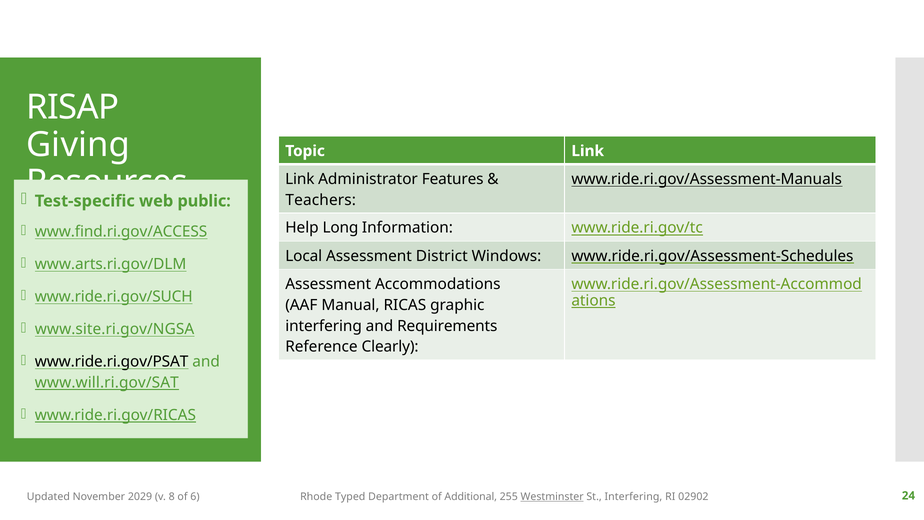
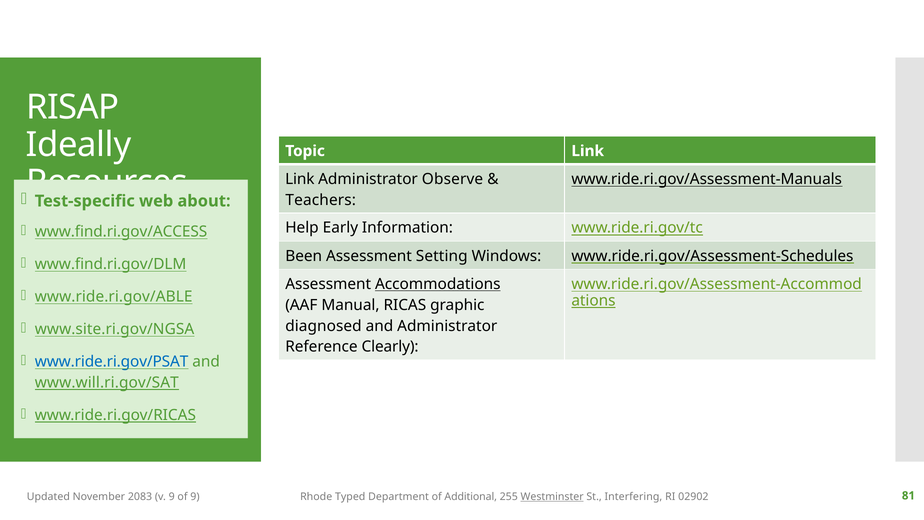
Giving: Giving -> Ideally
Features: Features -> Observe
public: public -> about
Long: Long -> Early
Local: Local -> Been
District: District -> Setting
www.arts.ri.gov/DLM: www.arts.ri.gov/DLM -> www.find.ri.gov/DLM
Accommodations underline: none -> present
www.ride.ri.gov/SUCH: www.ride.ri.gov/SUCH -> www.ride.ri.gov/ABLE
interfering at (324, 326): interfering -> diagnosed
and Requirements: Requirements -> Administrator
www.ride.ri.gov/PSAT colour: black -> blue
2029: 2029 -> 2083
v 8: 8 -> 9
of 6: 6 -> 9
24: 24 -> 81
